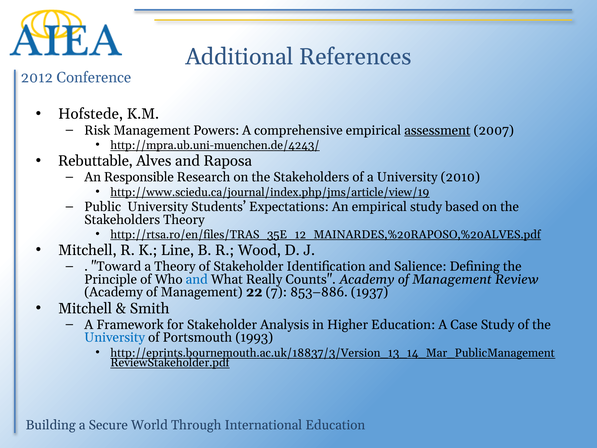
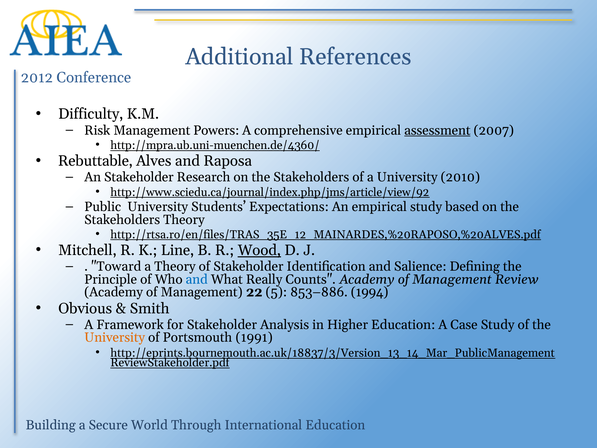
Hofstede: Hofstede -> Difficulty
http://mpra.ub.uni-muenchen.de/4243/: http://mpra.ub.uni-muenchen.de/4243/ -> http://mpra.ub.uni-muenchen.de/4360/
An Responsible: Responsible -> Stakeholder
http://www.sciedu.ca/journal/index.php/jms/article/view/19: http://www.sciedu.ca/journal/index.php/jms/article/view/19 -> http://www.sciedu.ca/journal/index.php/jms/article/view/92
Wood underline: none -> present
7: 7 -> 5
1937: 1937 -> 1994
Mitchell at (85, 308): Mitchell -> Obvious
University at (115, 337) colour: blue -> orange
1993: 1993 -> 1991
